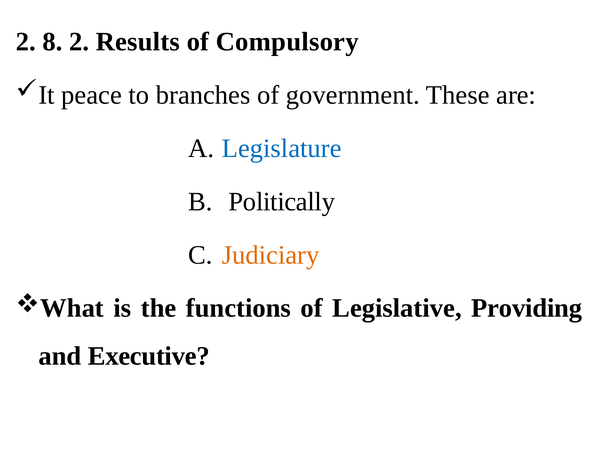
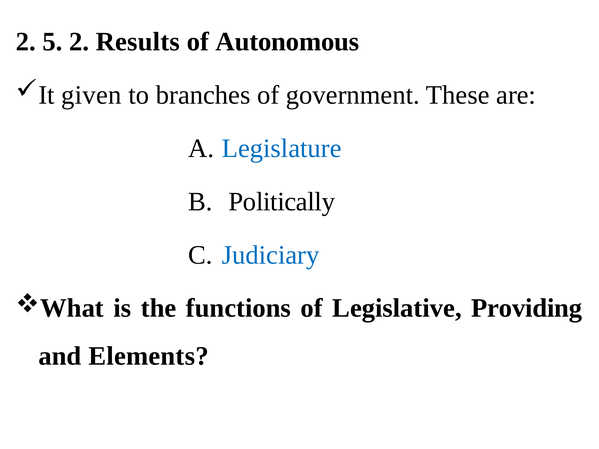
8: 8 -> 5
Compulsory: Compulsory -> Autonomous
peace: peace -> given
Judiciary colour: orange -> blue
Executive: Executive -> Elements
